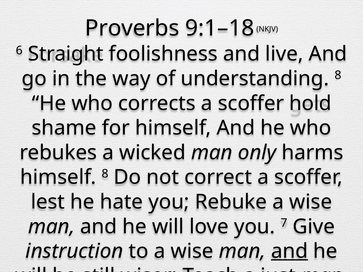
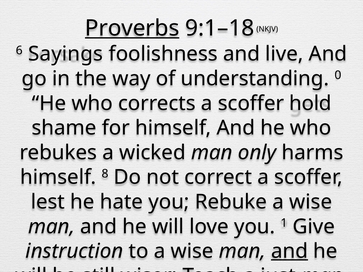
Proverbs underline: none -> present
Straight: Straight -> Sayings
understanding 8: 8 -> 0
7: 7 -> 1
